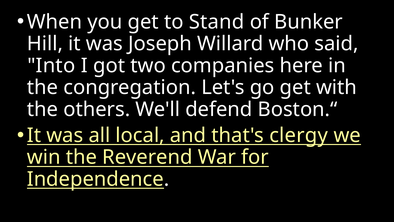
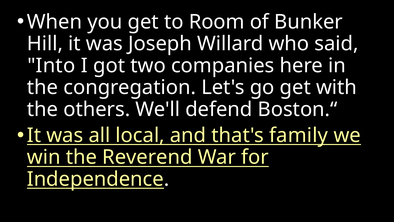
Stand: Stand -> Room
clergy: clergy -> family
